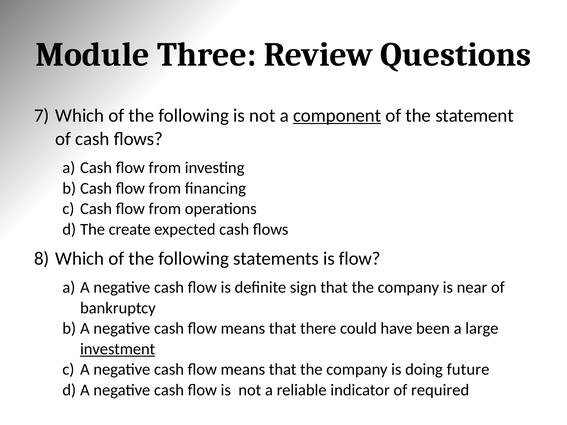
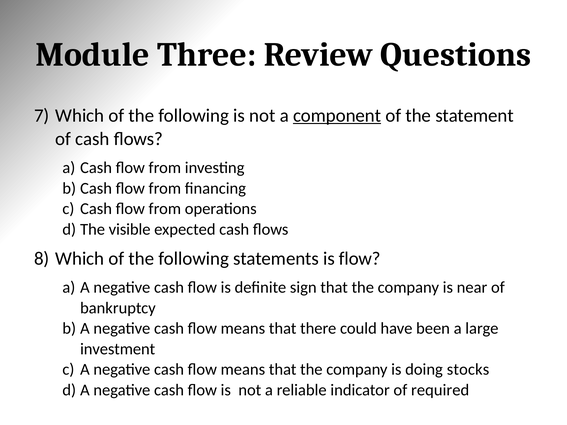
create: create -> visible
investment underline: present -> none
future: future -> stocks
